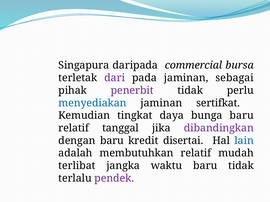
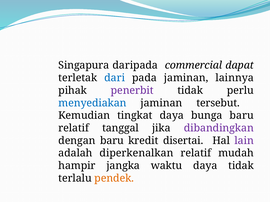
bursa: bursa -> dapat
dari colour: purple -> blue
sebagai: sebagai -> lainnya
sertifkat: sertifkat -> tersebut
lain colour: blue -> purple
membutuhkan: membutuhkan -> diperkenalkan
terlibat: terlibat -> hampir
waktu baru: baru -> daya
pendek colour: purple -> orange
